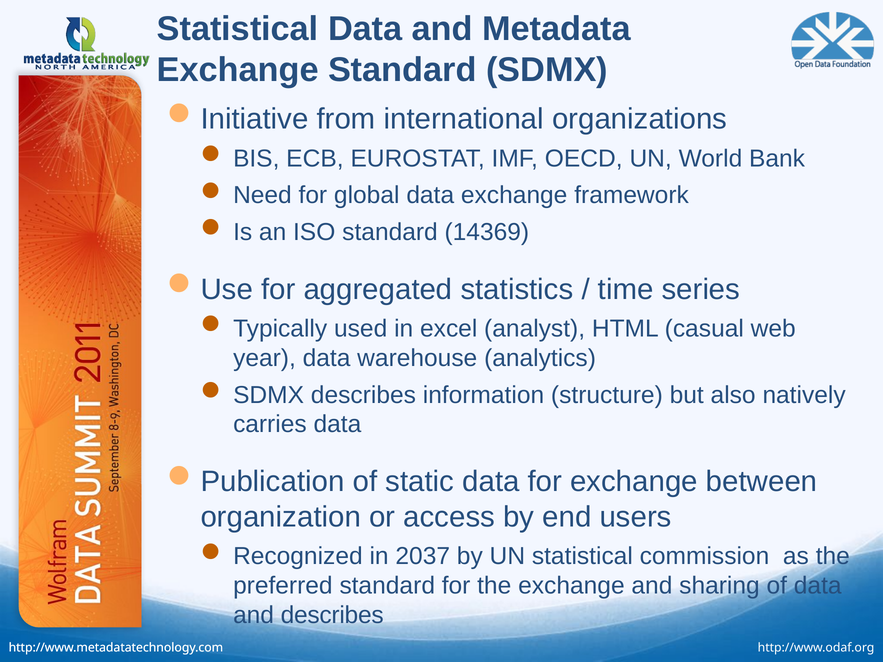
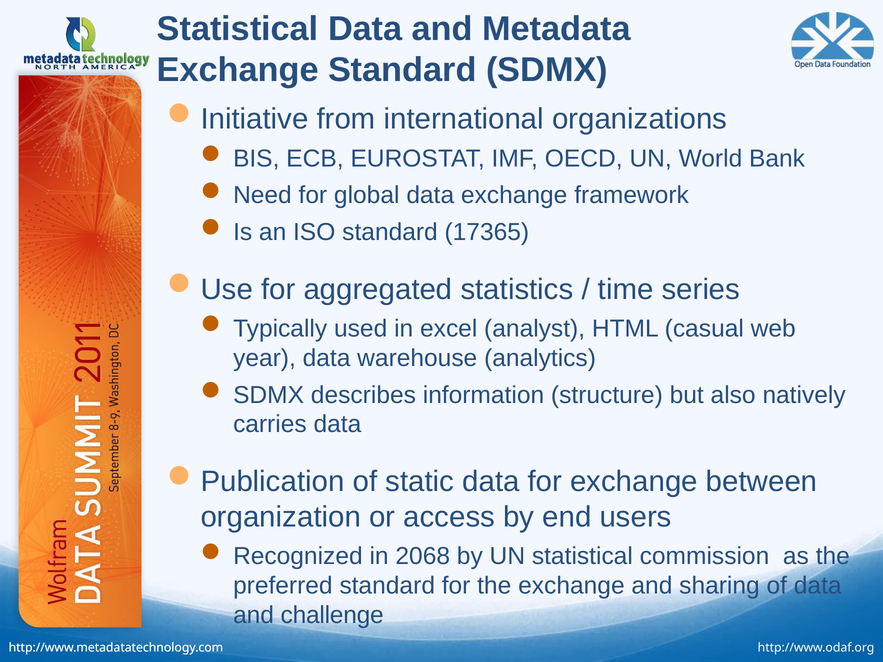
14369: 14369 -> 17365
2037: 2037 -> 2068
and describes: describes -> challenge
